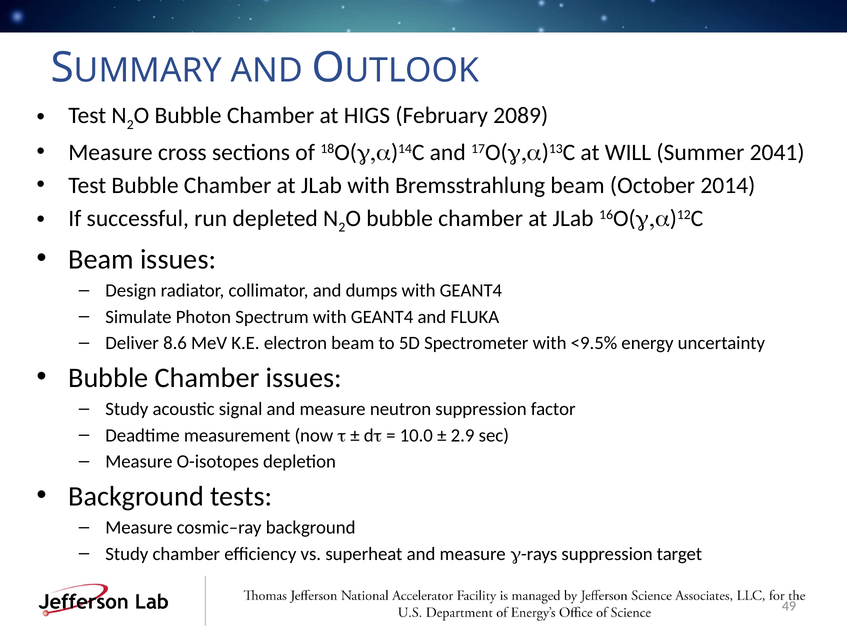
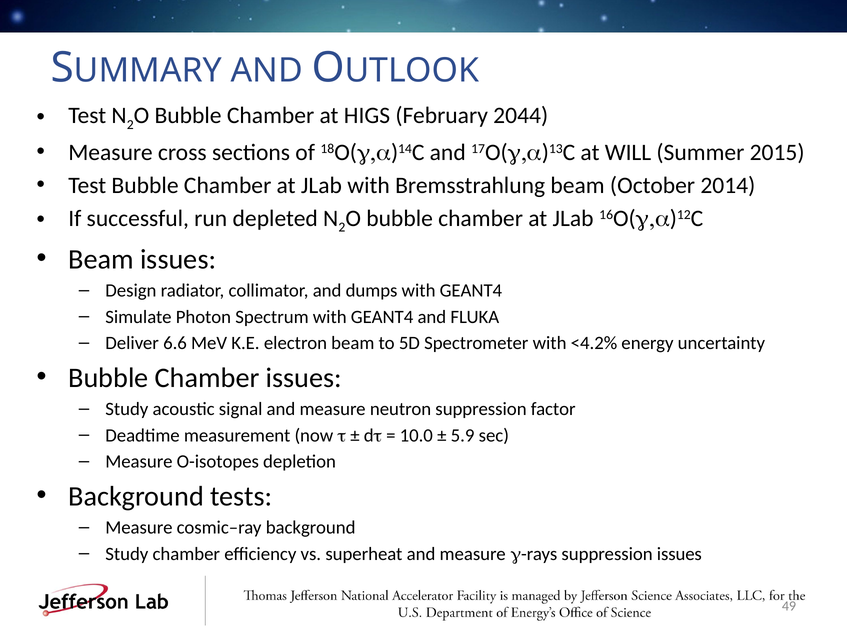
2089: 2089 -> 2044
2041: 2041 -> 2015
8.6: 8.6 -> 6.6
<9.5%: <9.5% -> <4.2%
2.9: 2.9 -> 5.9
suppression target: target -> issues
